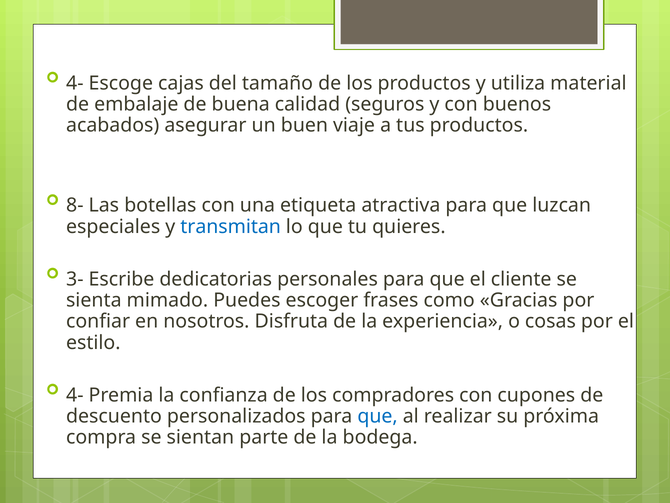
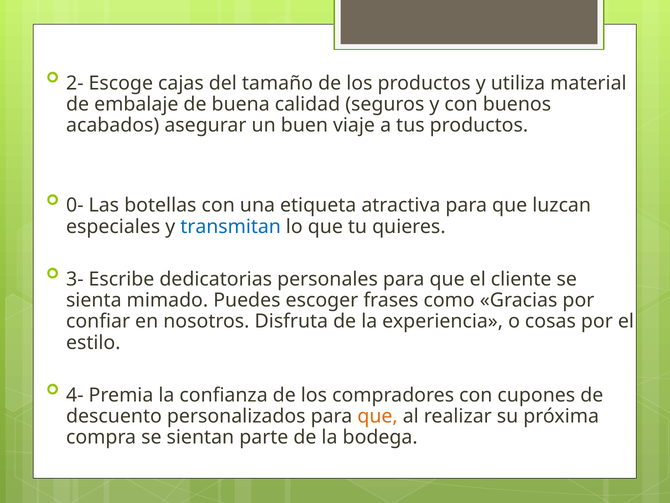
4- at (75, 83): 4- -> 2-
8-: 8- -> 0-
que at (378, 416) colour: blue -> orange
